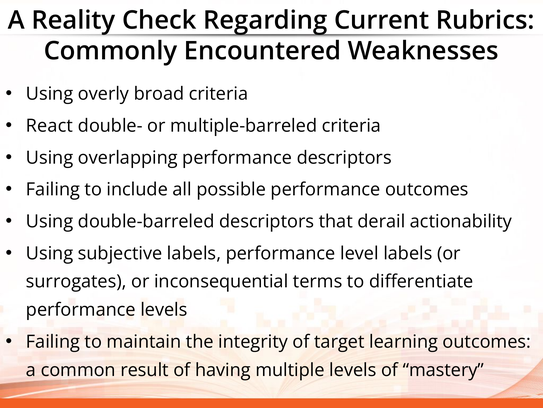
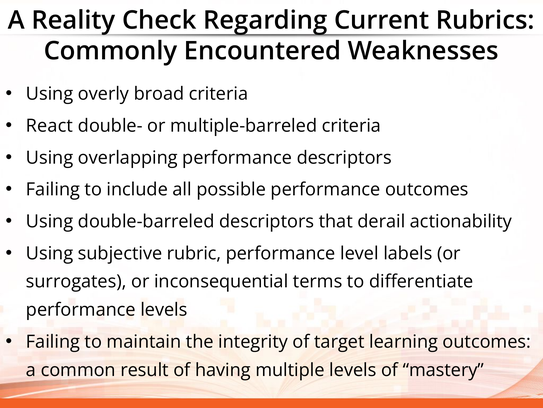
subjective labels: labels -> rubric
